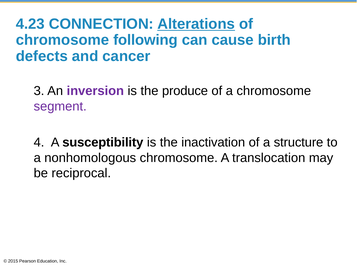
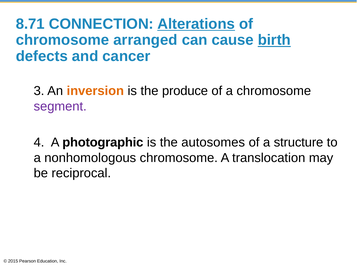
4.23: 4.23 -> 8.71
following: following -> arranged
birth underline: none -> present
inversion colour: purple -> orange
susceptibility: susceptibility -> photographic
inactivation: inactivation -> autosomes
